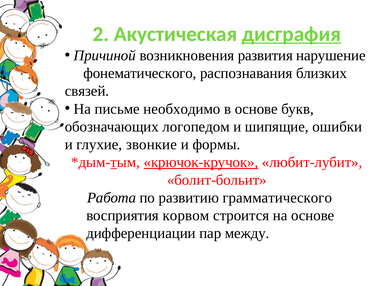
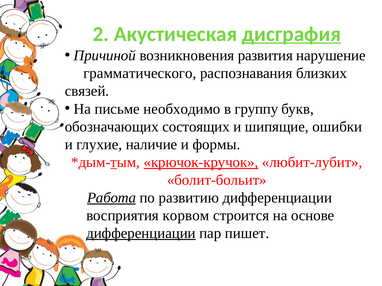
фонематического: фонематического -> грамматического
в основе: основе -> группу
логопедом: логопедом -> состоящих
звонкие: звонкие -> наличие
Работа underline: none -> present
развитию грамматического: грамматического -> дифференциации
дифференциации at (141, 234) underline: none -> present
между: между -> пишет
